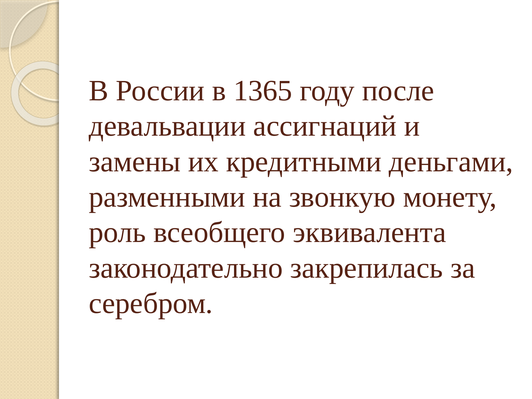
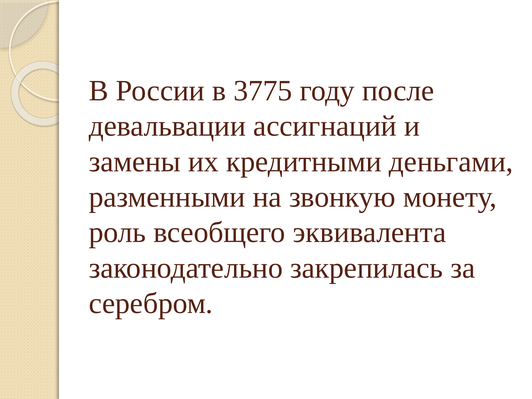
1365: 1365 -> 3775
